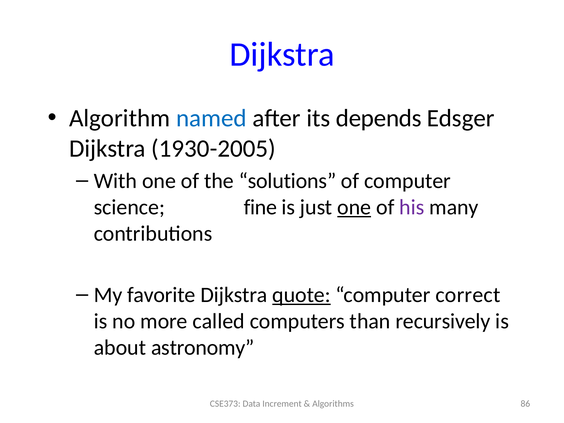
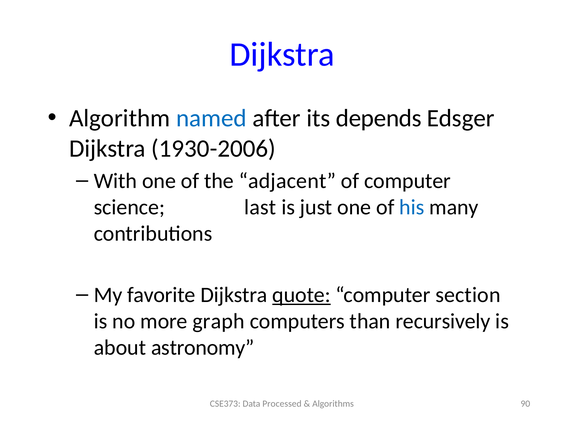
1930-2005: 1930-2005 -> 1930-2006
solutions: solutions -> adjacent
fine: fine -> last
one at (354, 207) underline: present -> none
his colour: purple -> blue
correct: correct -> section
called: called -> graph
Increment: Increment -> Processed
86: 86 -> 90
